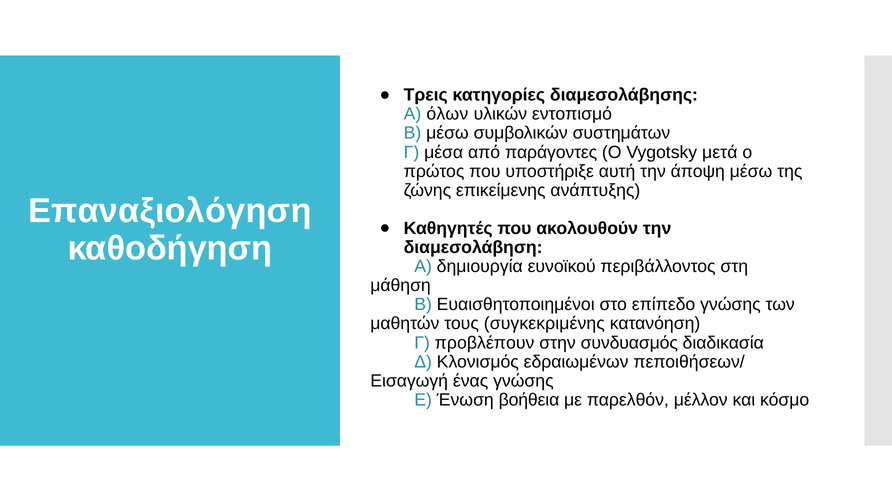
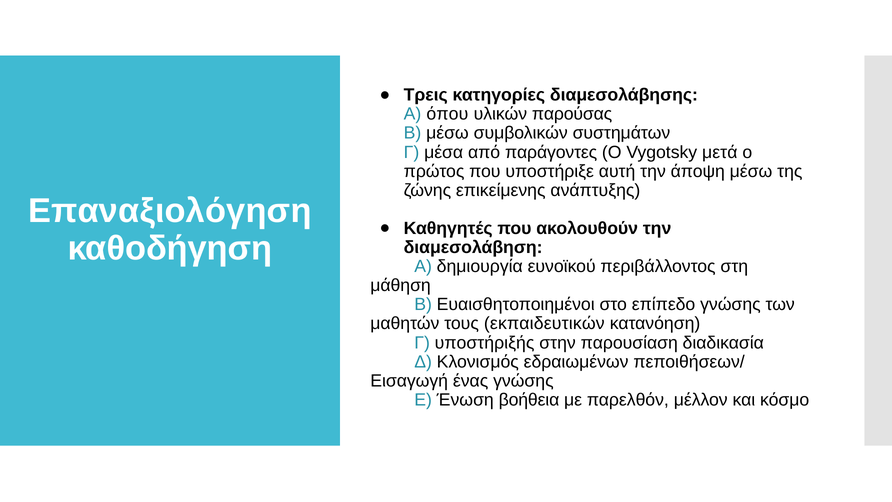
όλων: όλων -> όπου
εντοπισμό: εντοπισμό -> παρούσας
συγκεκριμένης: συγκεκριμένης -> εκπαιδευτικών
προβλέπουν: προβλέπουν -> υποστήριξής
συνδυασμός: συνδυασμός -> παρουσίαση
